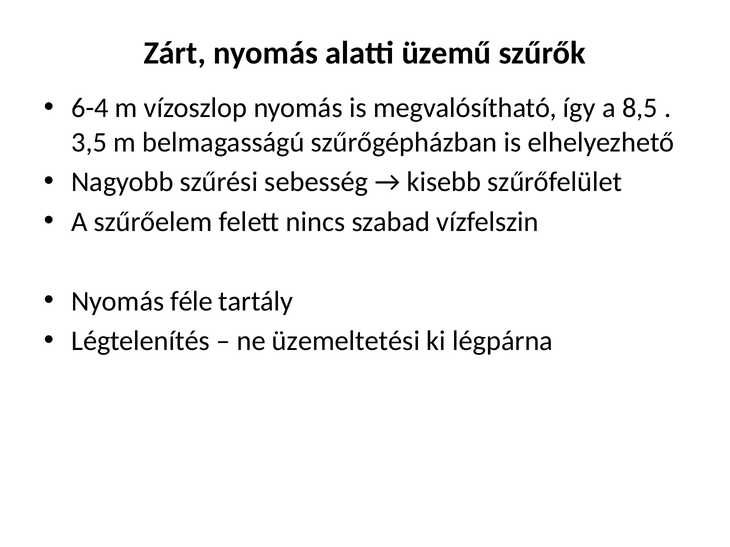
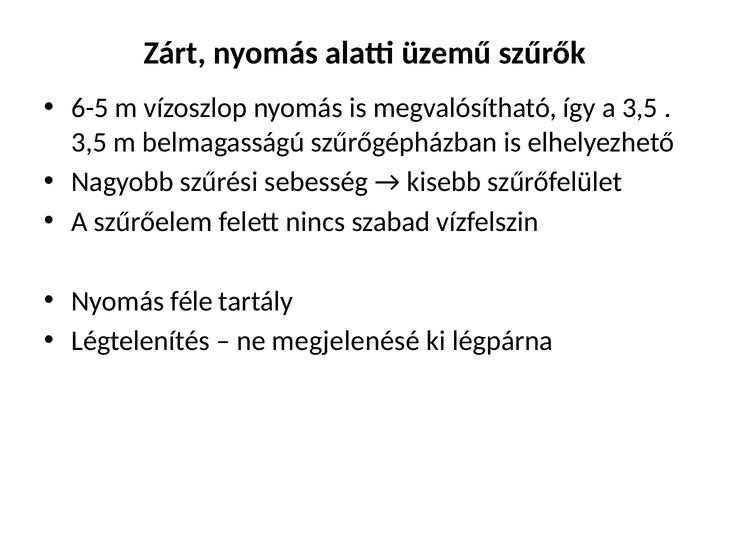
6-4: 6-4 -> 6-5
a 8,5: 8,5 -> 3,5
üzemeltetési: üzemeltetési -> megjelenésé
